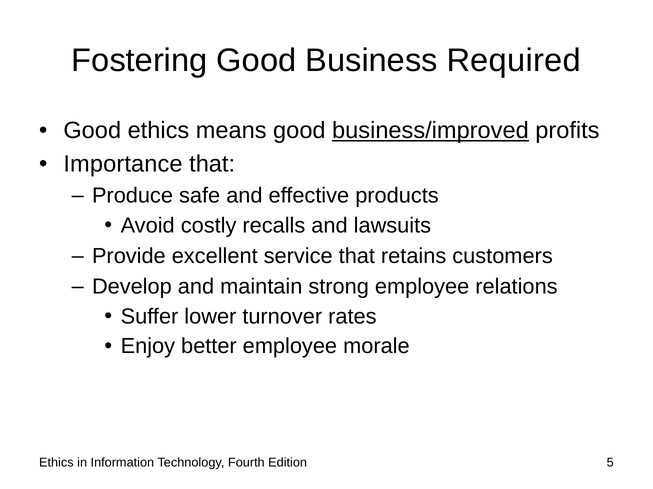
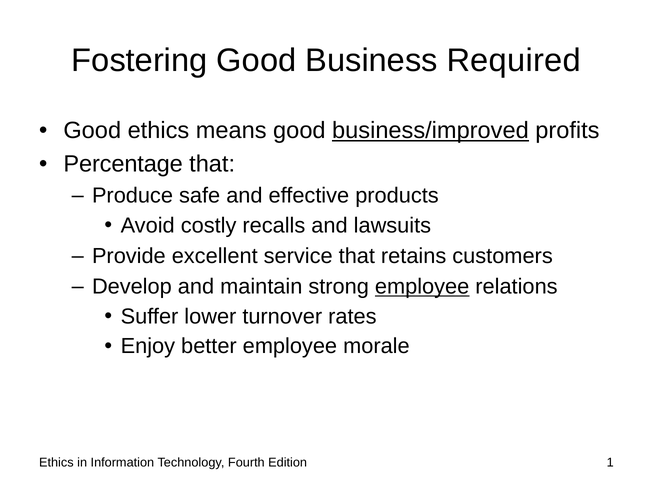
Importance: Importance -> Percentage
employee at (422, 287) underline: none -> present
5: 5 -> 1
